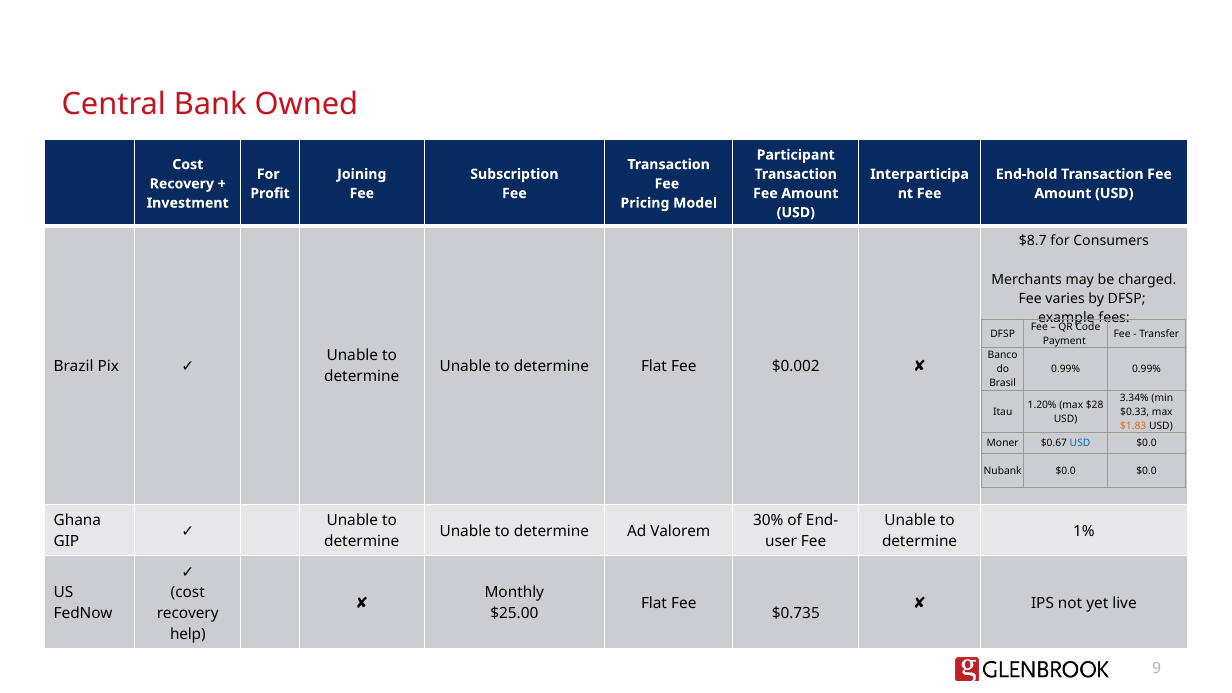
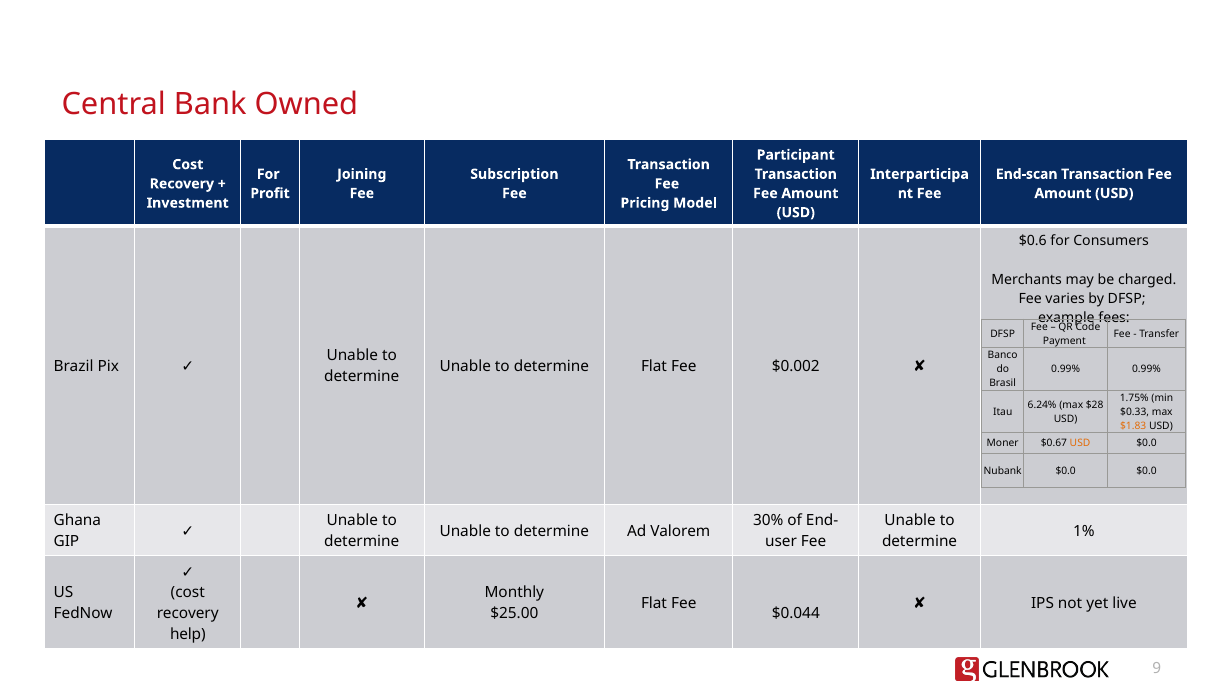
End-hold: End-hold -> End-scan
$8.7: $8.7 -> $0.6
3.34%: 3.34% -> 1.75%
1.20%: 1.20% -> 6.24%
USD at (1080, 444) colour: blue -> orange
$0.735: $0.735 -> $0.044
